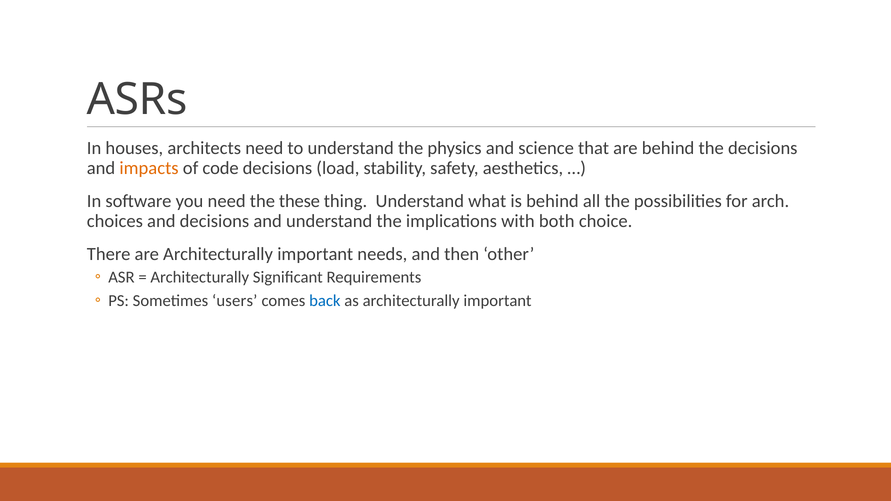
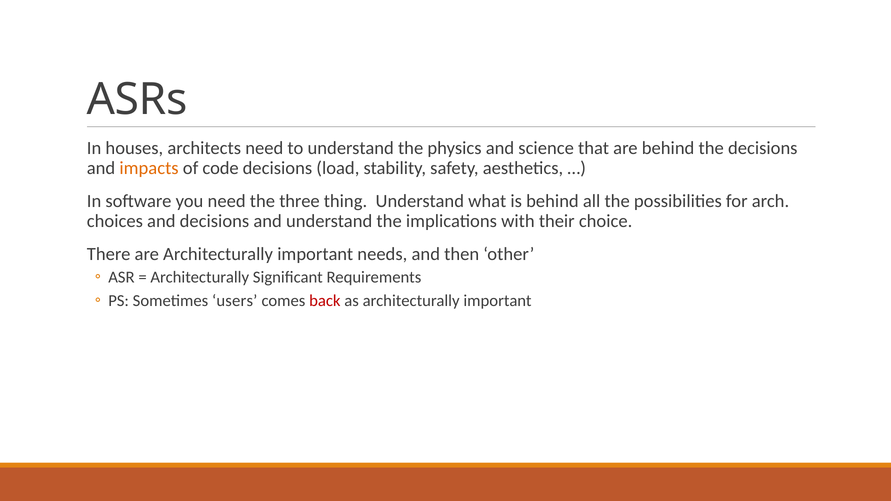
these: these -> three
both: both -> their
back colour: blue -> red
